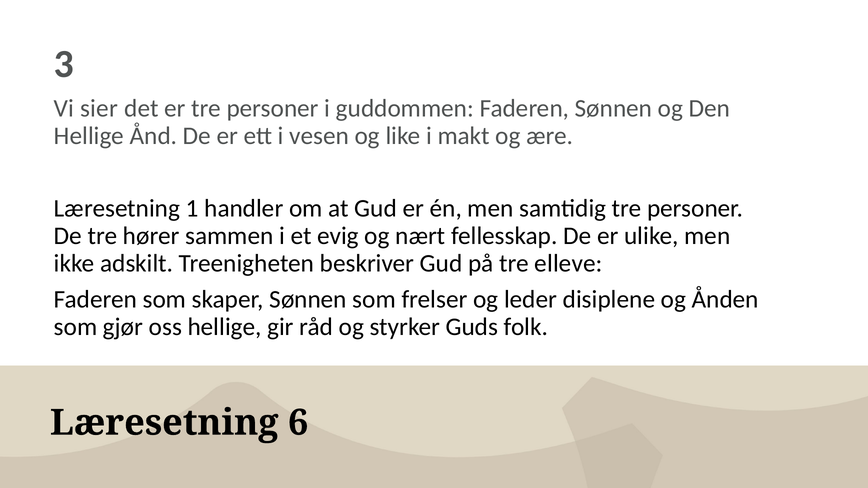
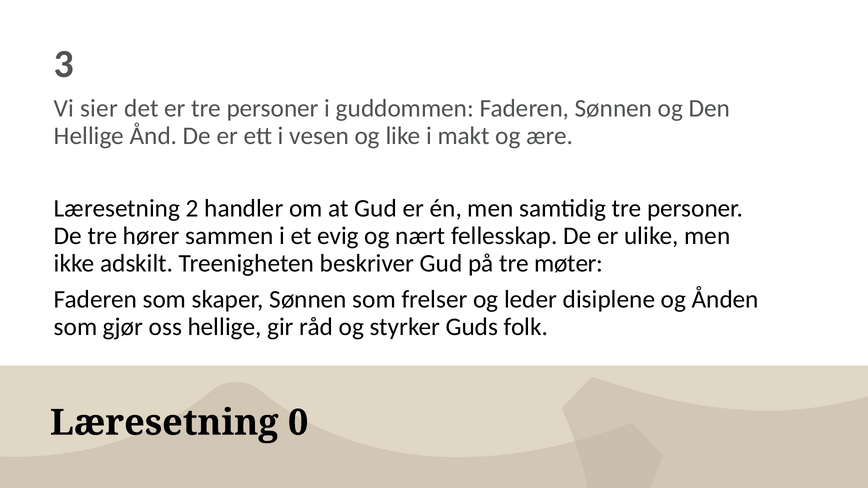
1: 1 -> 2
elleve: elleve -> møter
6: 6 -> 0
